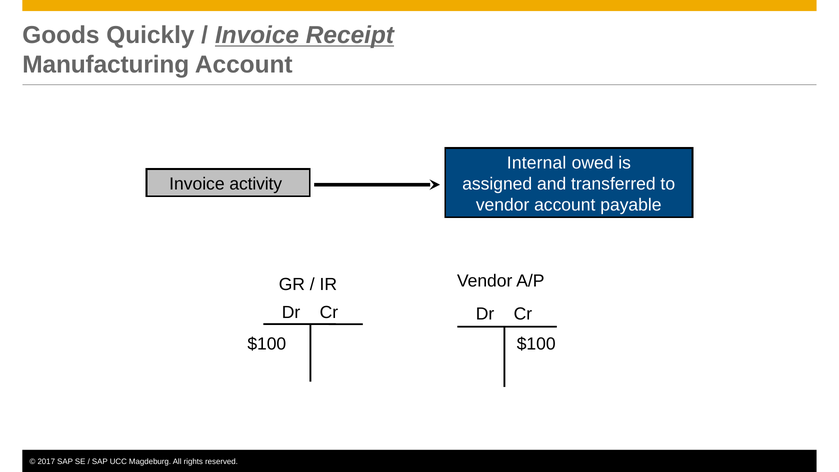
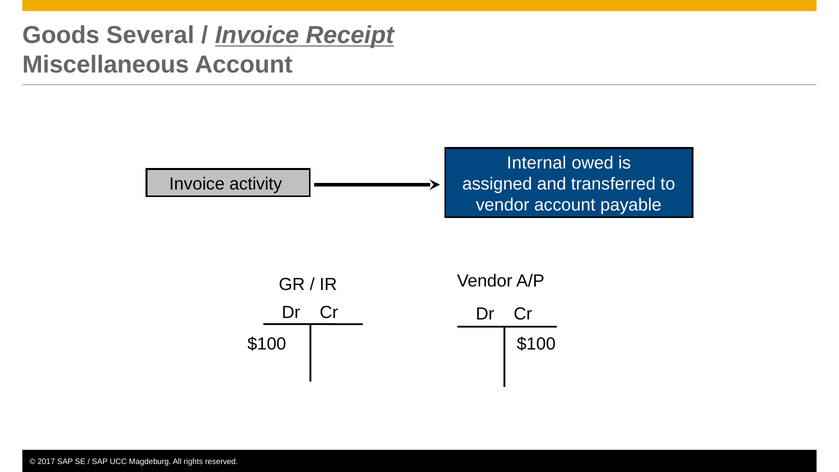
Quickly: Quickly -> Several
Manufacturing: Manufacturing -> Miscellaneous
